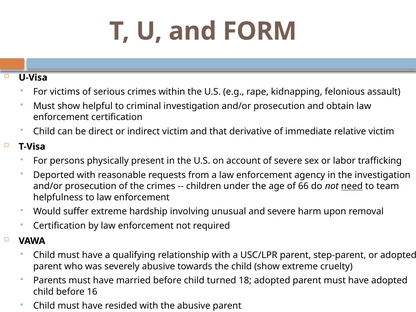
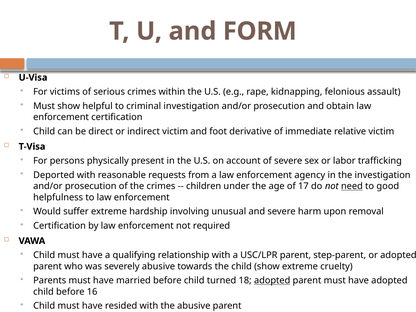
that: that -> foot
66: 66 -> 17
to team: team -> good
adopted at (272, 281) underline: none -> present
